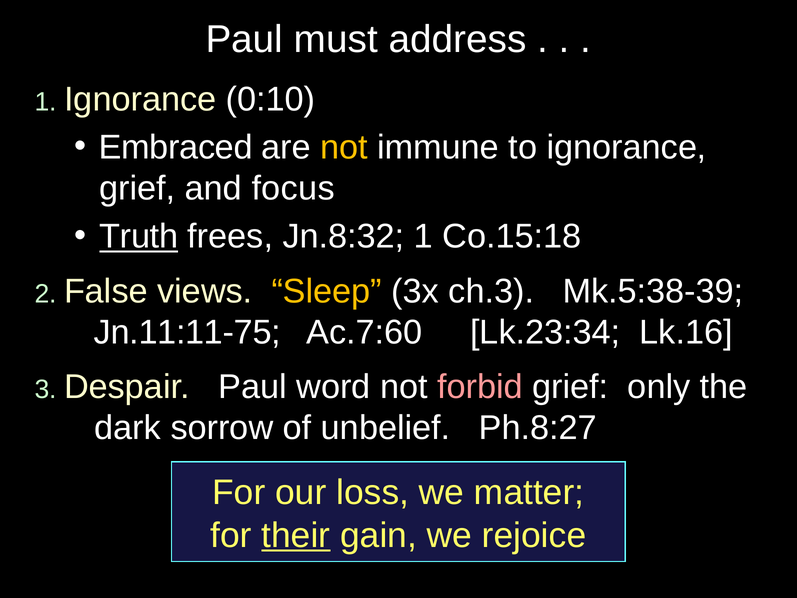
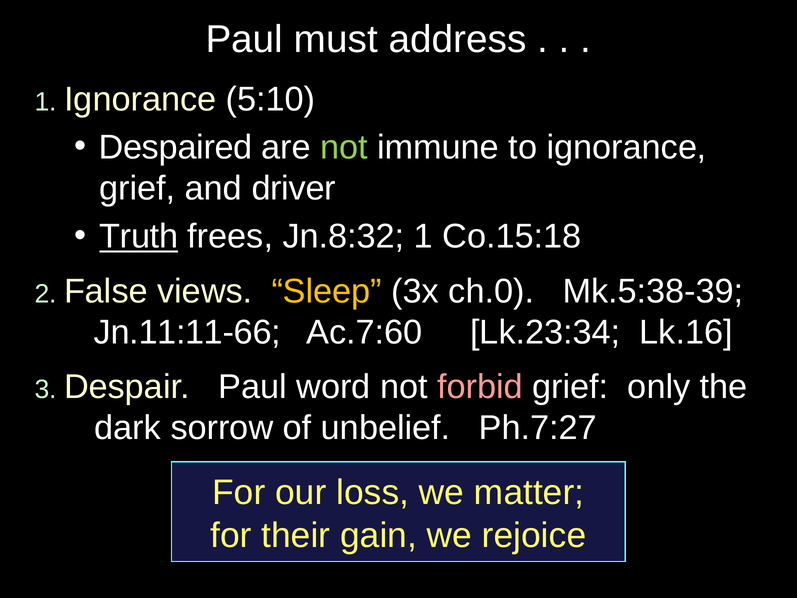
0:10: 0:10 -> 5:10
Embraced: Embraced -> Despaired
not at (344, 147) colour: yellow -> light green
focus: focus -> driver
ch.3: ch.3 -> ch.0
Jn.11:11-75: Jn.11:11-75 -> Jn.11:11-66
Ph.8:27: Ph.8:27 -> Ph.7:27
their underline: present -> none
